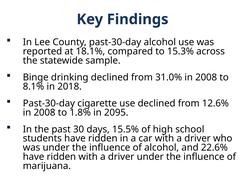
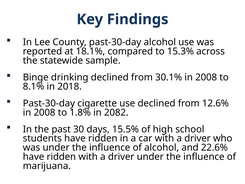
31.0%: 31.0% -> 30.1%
2095: 2095 -> 2082
